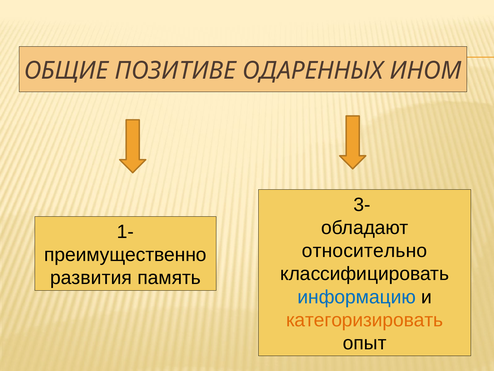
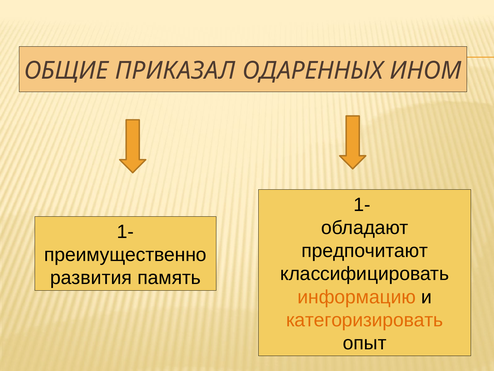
ПОЗИТИВЕ: ПОЗИТИВЕ -> ПРИКАЗАЛ
3- at (362, 204): 3- -> 1-
относительно: относительно -> предпочитают
информацию colour: blue -> orange
